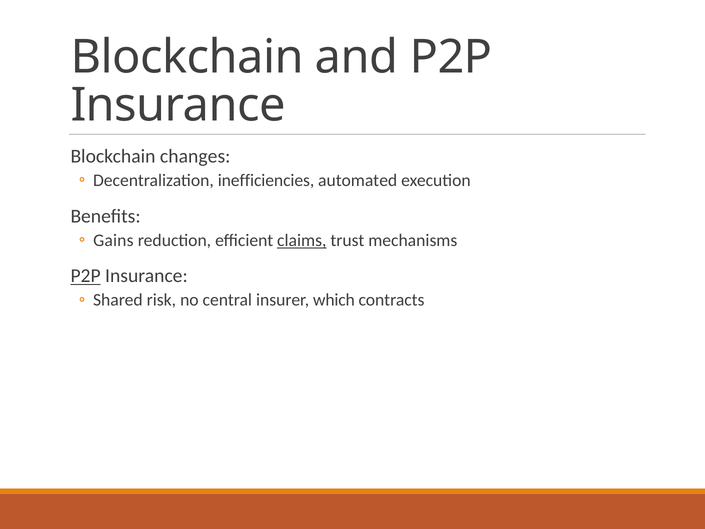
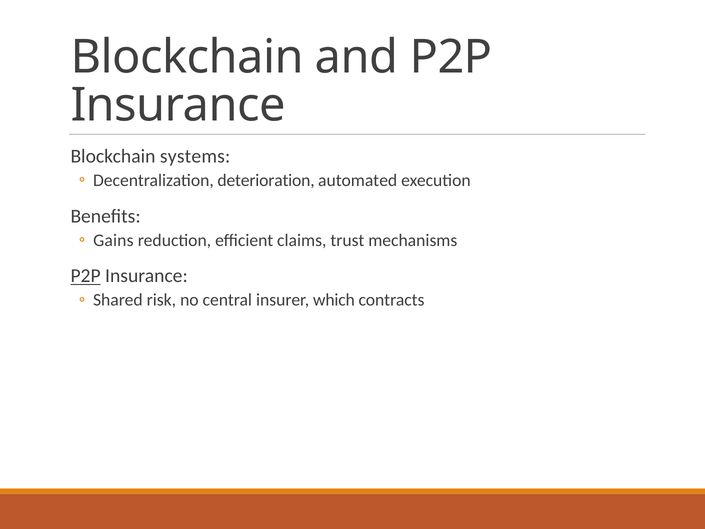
changes: changes -> systems
inefficiencies: inefficiencies -> deterioration
claims underline: present -> none
